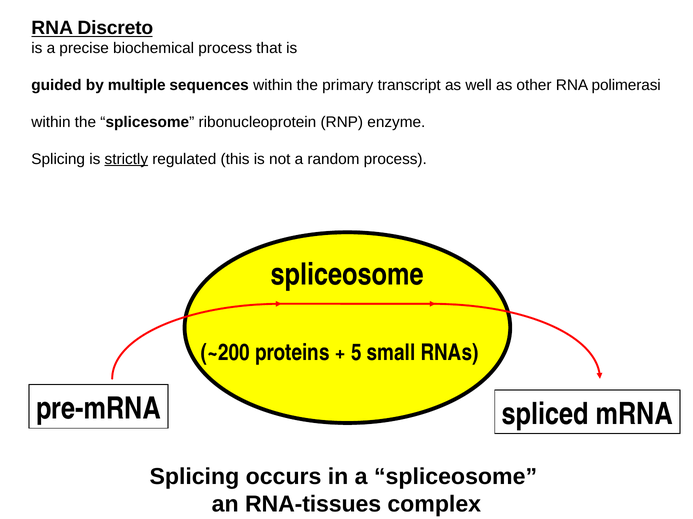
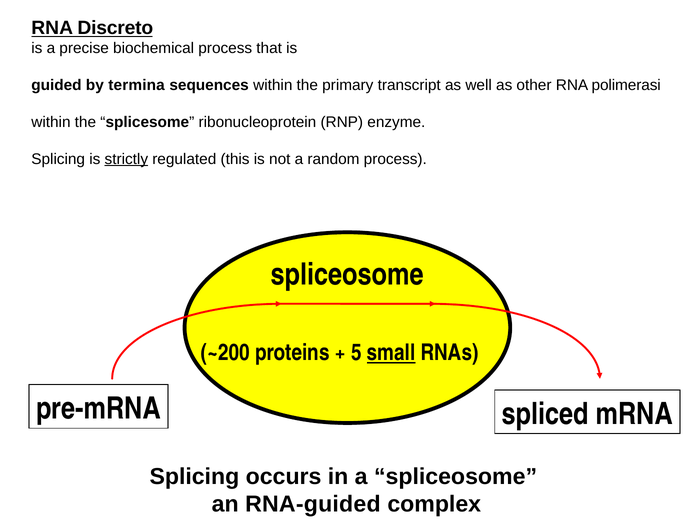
multiple: multiple -> termina
small underline: none -> present
RNA-tissues: RNA-tissues -> RNA-guided
